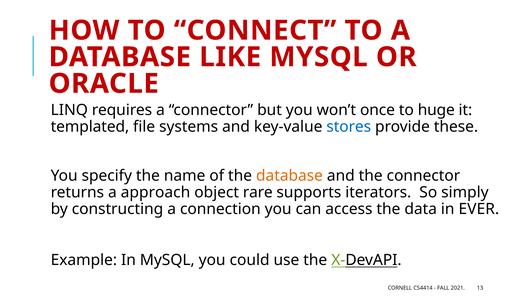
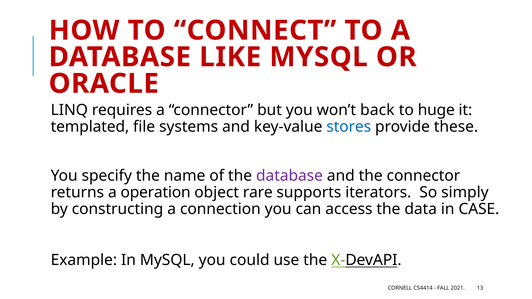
once: once -> back
database at (289, 176) colour: orange -> purple
approach: approach -> operation
EVER: EVER -> CASE
